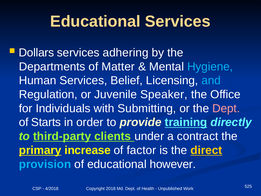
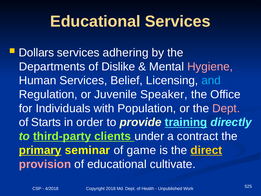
Matter: Matter -> Dislike
Hygiene colour: light blue -> pink
Submitting: Submitting -> Population
increase: increase -> seminar
factor: factor -> game
provision colour: light blue -> pink
however: however -> cultivate
